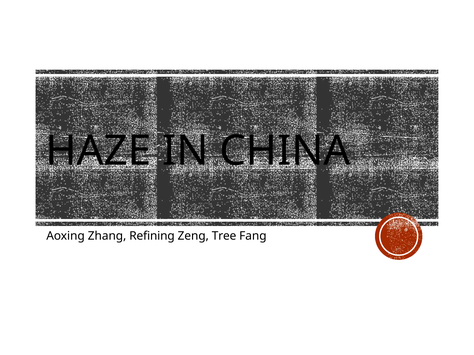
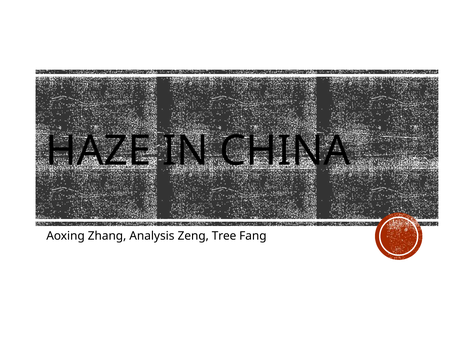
Refining: Refining -> Analysis
